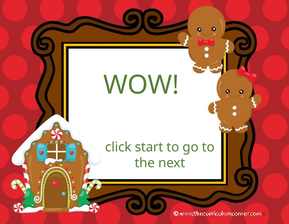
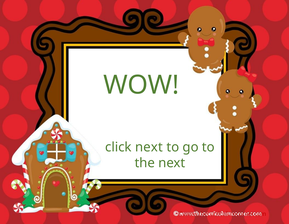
click start: start -> next
